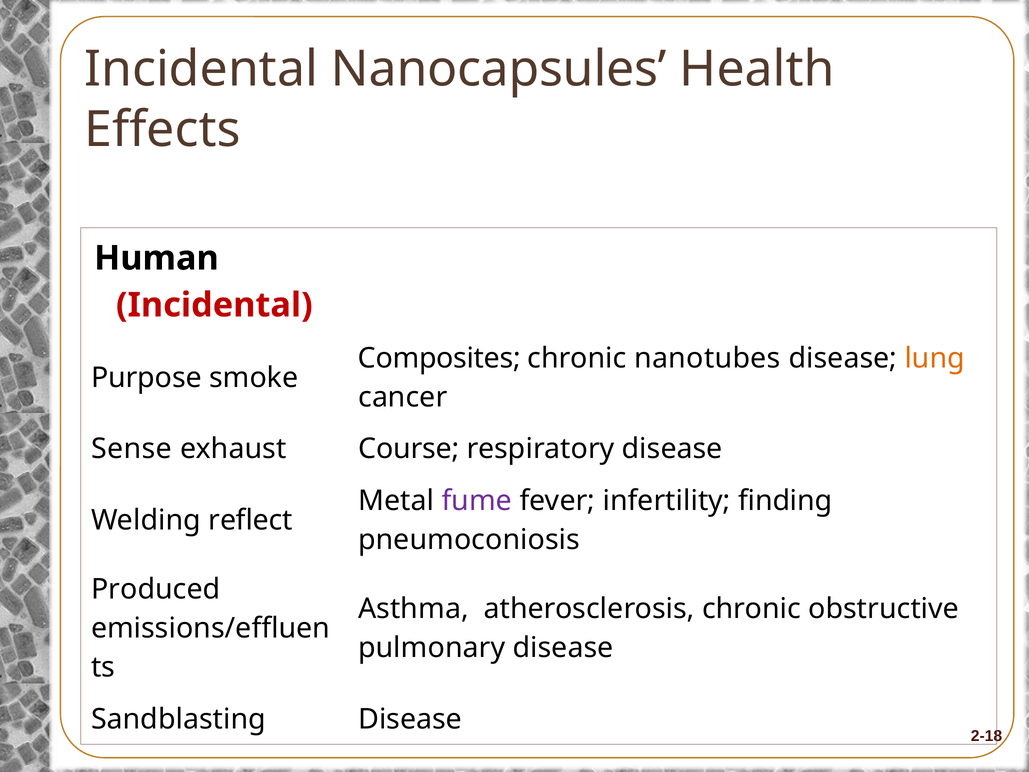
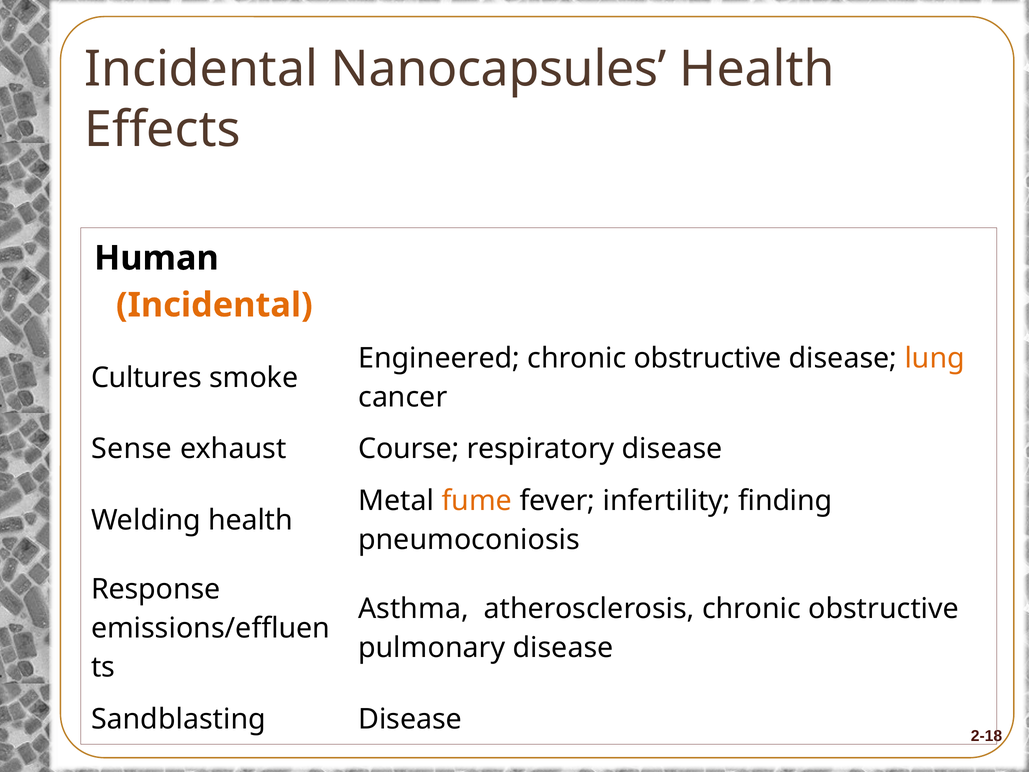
Incidental at (214, 305) colour: red -> orange
Composites: Composites -> Engineered
nanotubes at (707, 358): nanotubes -> obstructive
Purpose: Purpose -> Cultures
fume colour: purple -> orange
Welding reflect: reflect -> health
Produced: Produced -> Response
